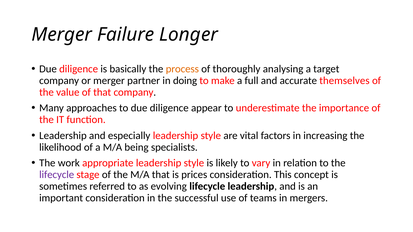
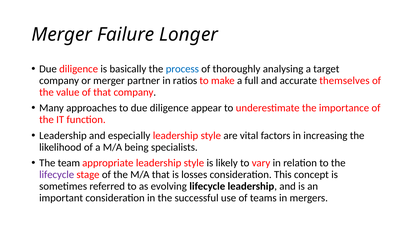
process colour: orange -> blue
doing: doing -> ratios
work: work -> team
prices: prices -> losses
